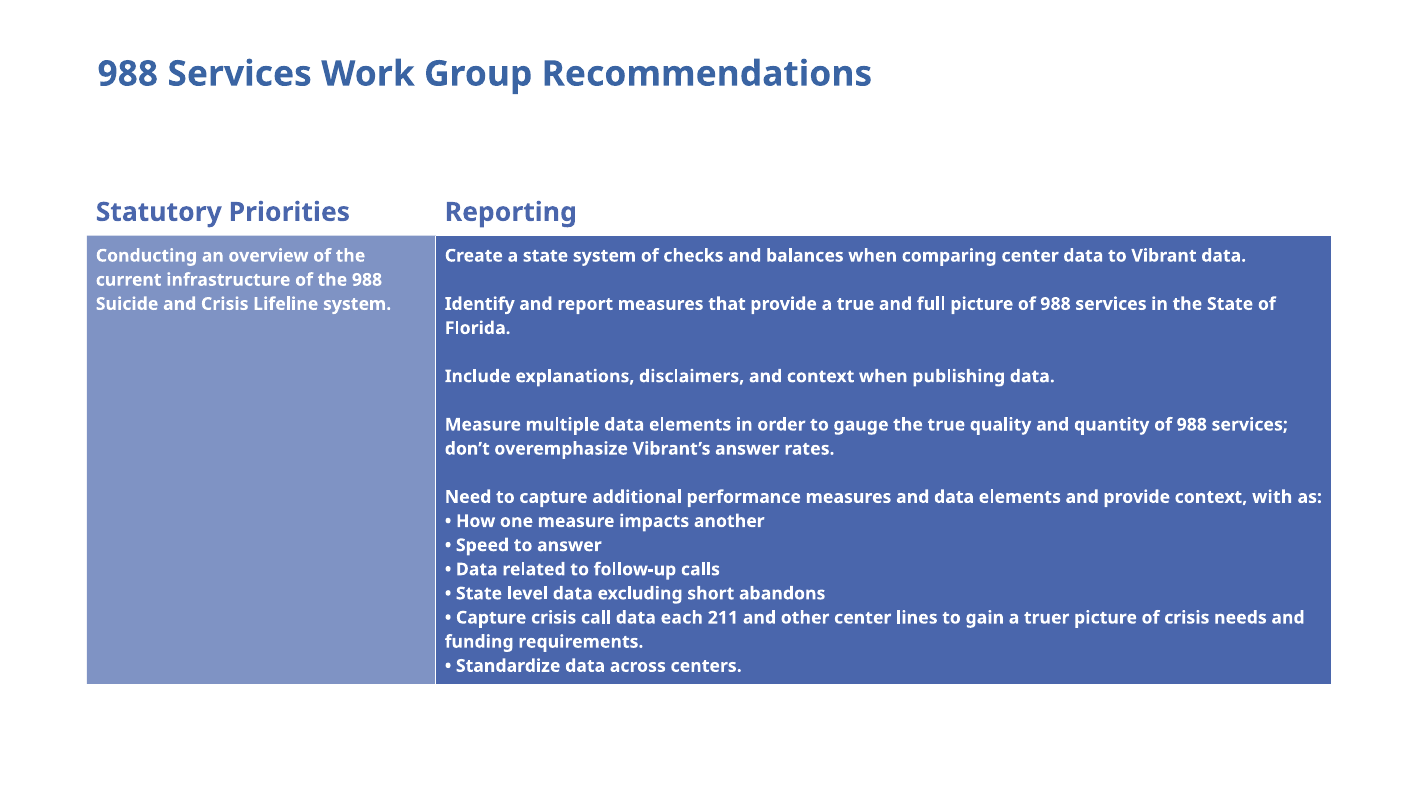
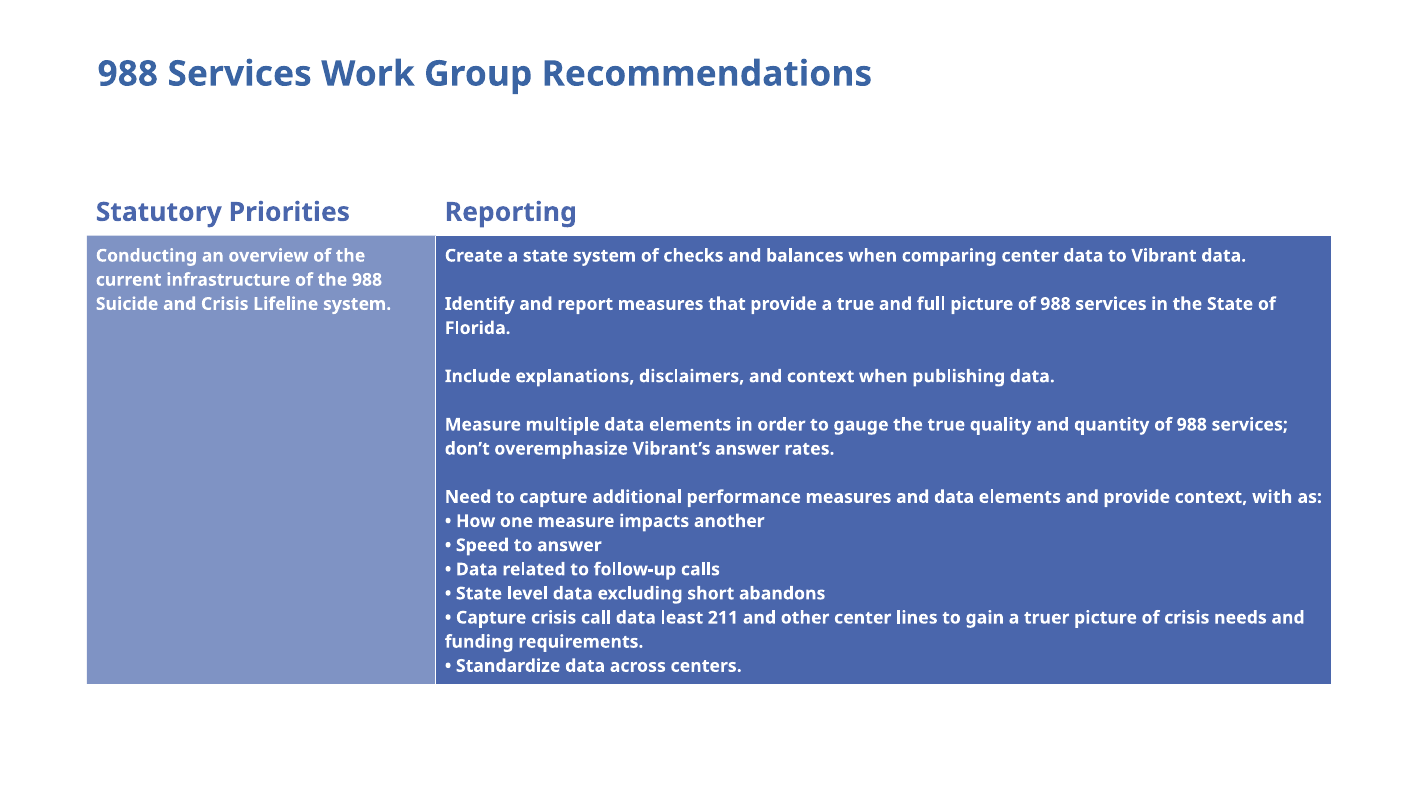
each: each -> least
